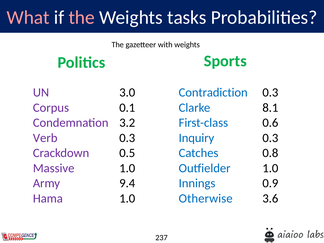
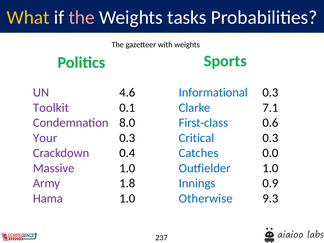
What colour: pink -> yellow
3.0: 3.0 -> 4.6
Contradiction: Contradiction -> Informational
Corpus: Corpus -> Toolkit
8.1: 8.1 -> 7.1
3.2: 3.2 -> 8.0
Verb: Verb -> Your
Inquiry: Inquiry -> Critical
0.5: 0.5 -> 0.4
0.8: 0.8 -> 0.0
9.4: 9.4 -> 1.8
3.6: 3.6 -> 9.3
